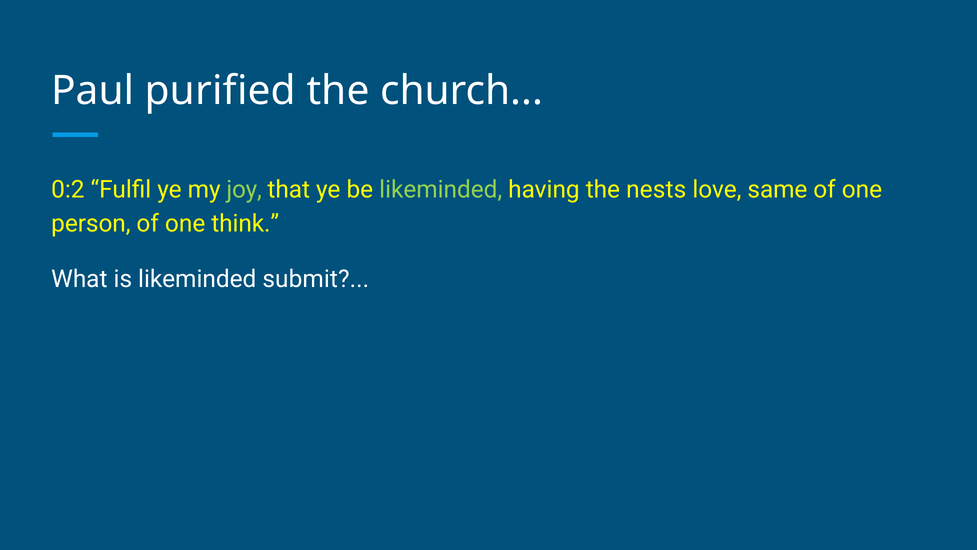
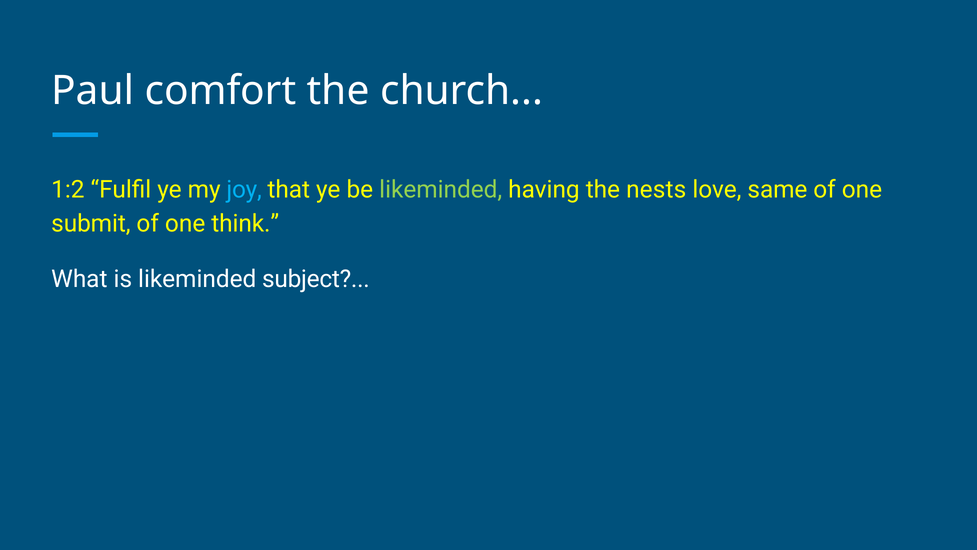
purified: purified -> comfort
0:2: 0:2 -> 1:2
joy colour: light green -> light blue
person: person -> submit
submit: submit -> subject
